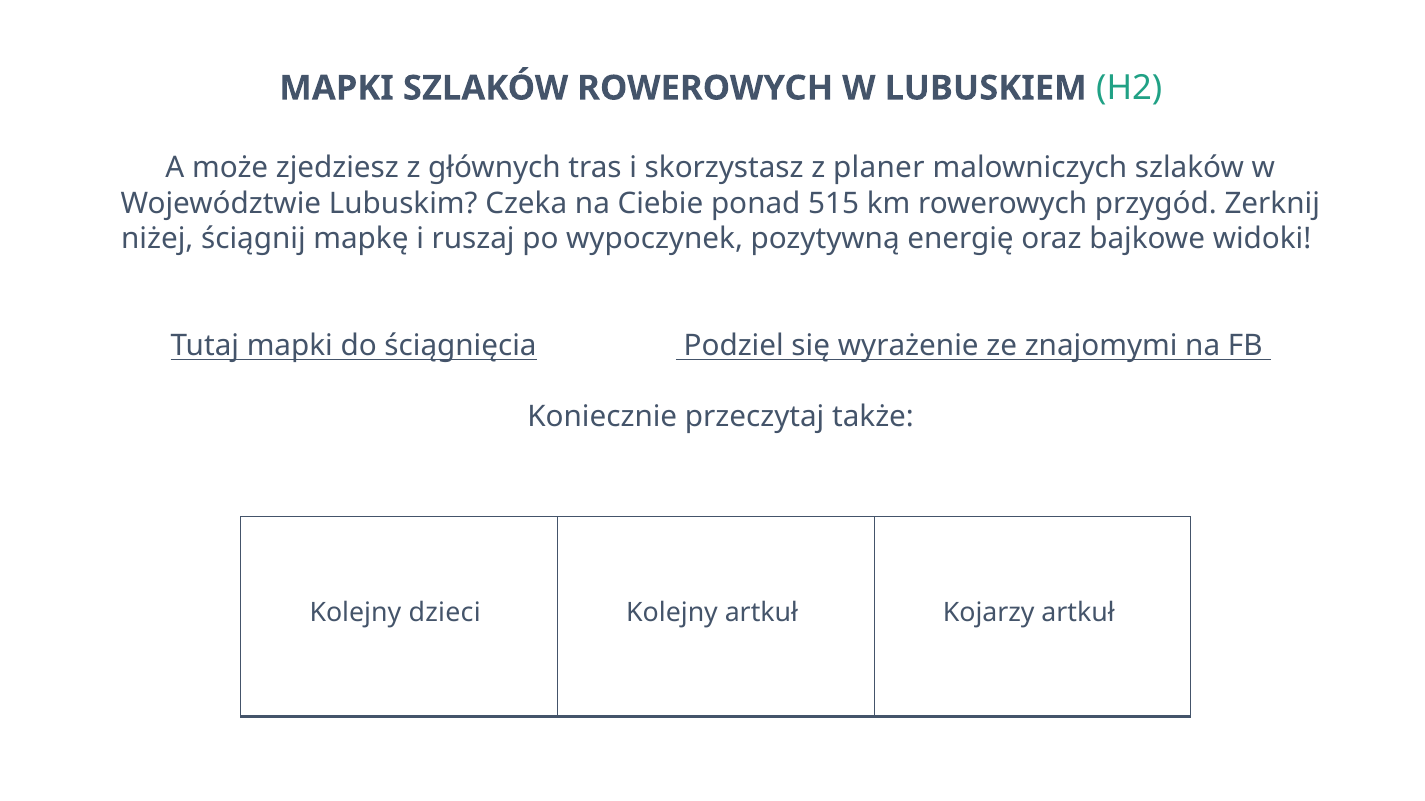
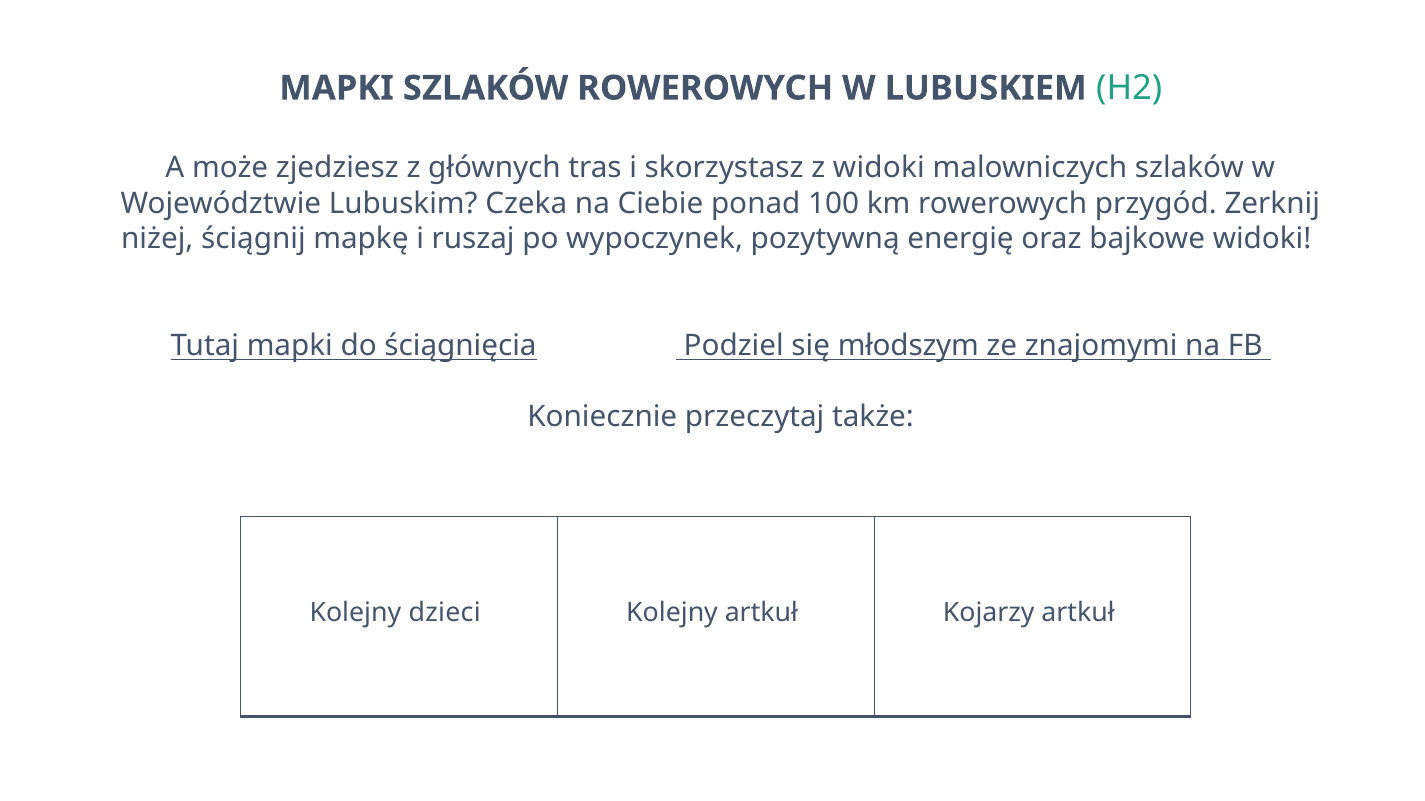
z planer: planer -> widoki
515: 515 -> 100
wyrażenie: wyrażenie -> młodszym
